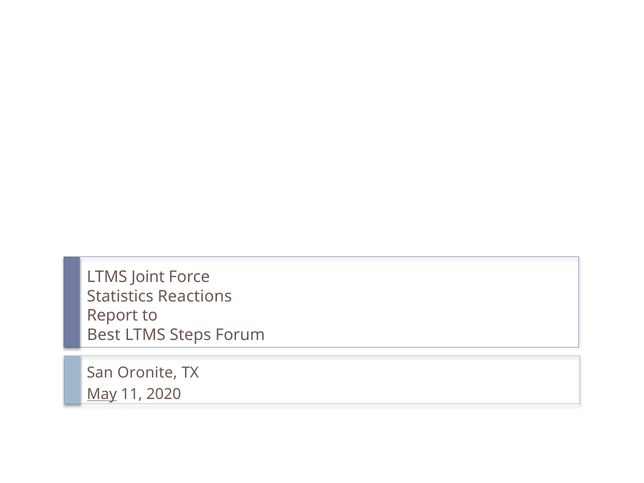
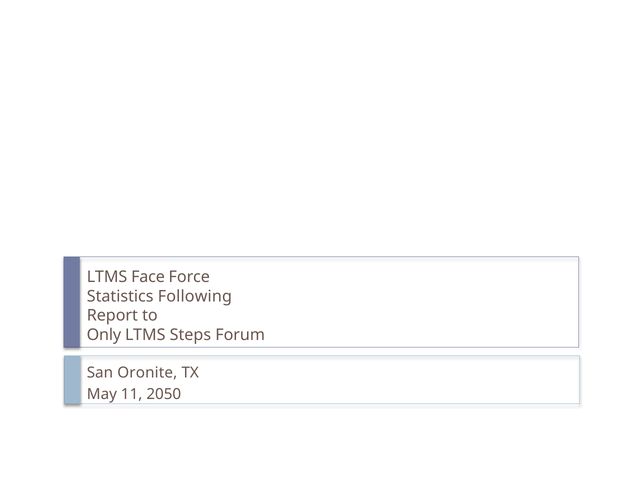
Joint: Joint -> Face
Reactions: Reactions -> Following
Best: Best -> Only
May underline: present -> none
2020: 2020 -> 2050
